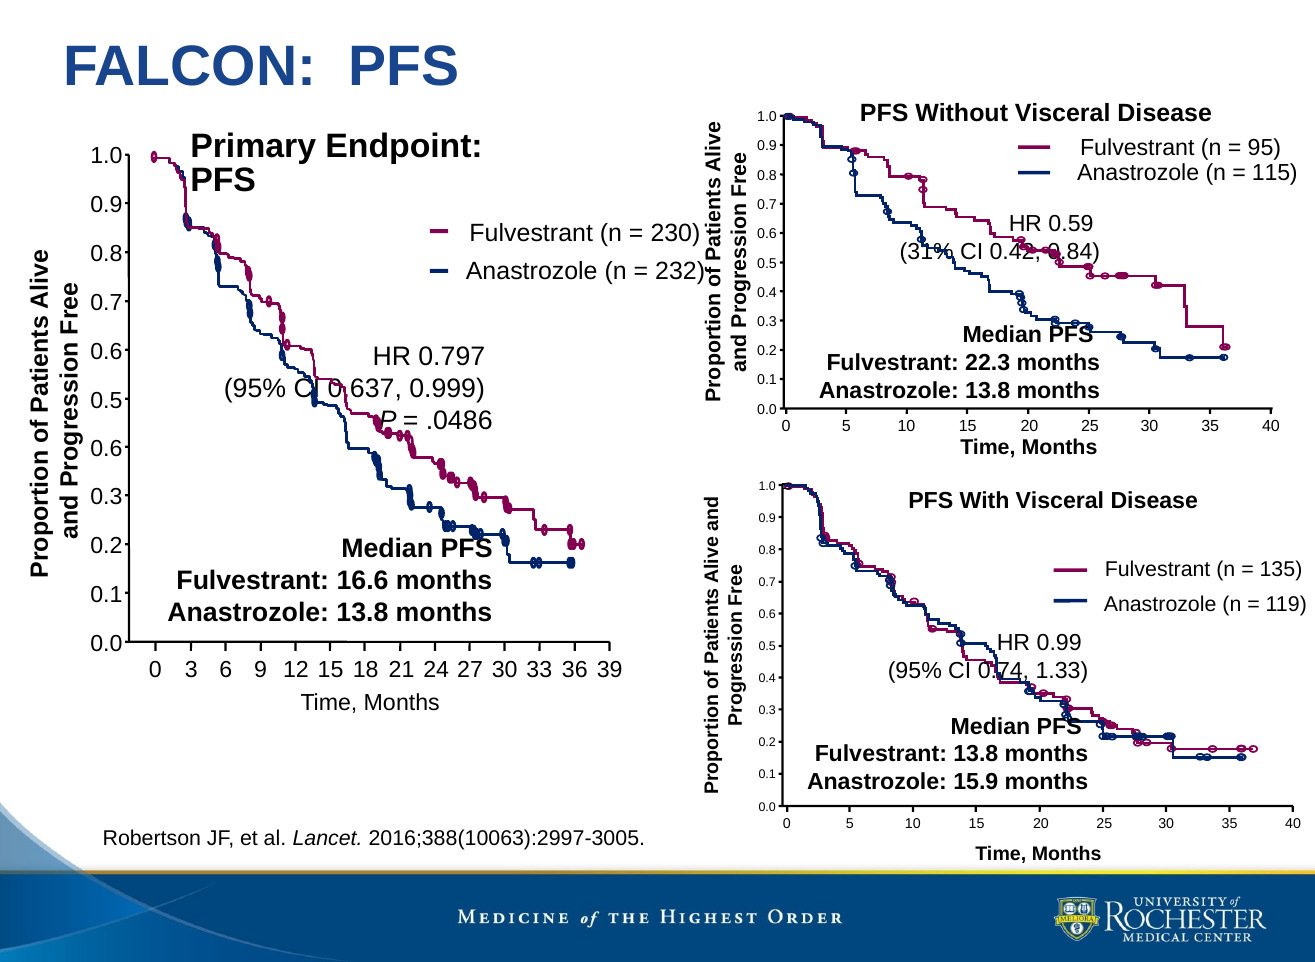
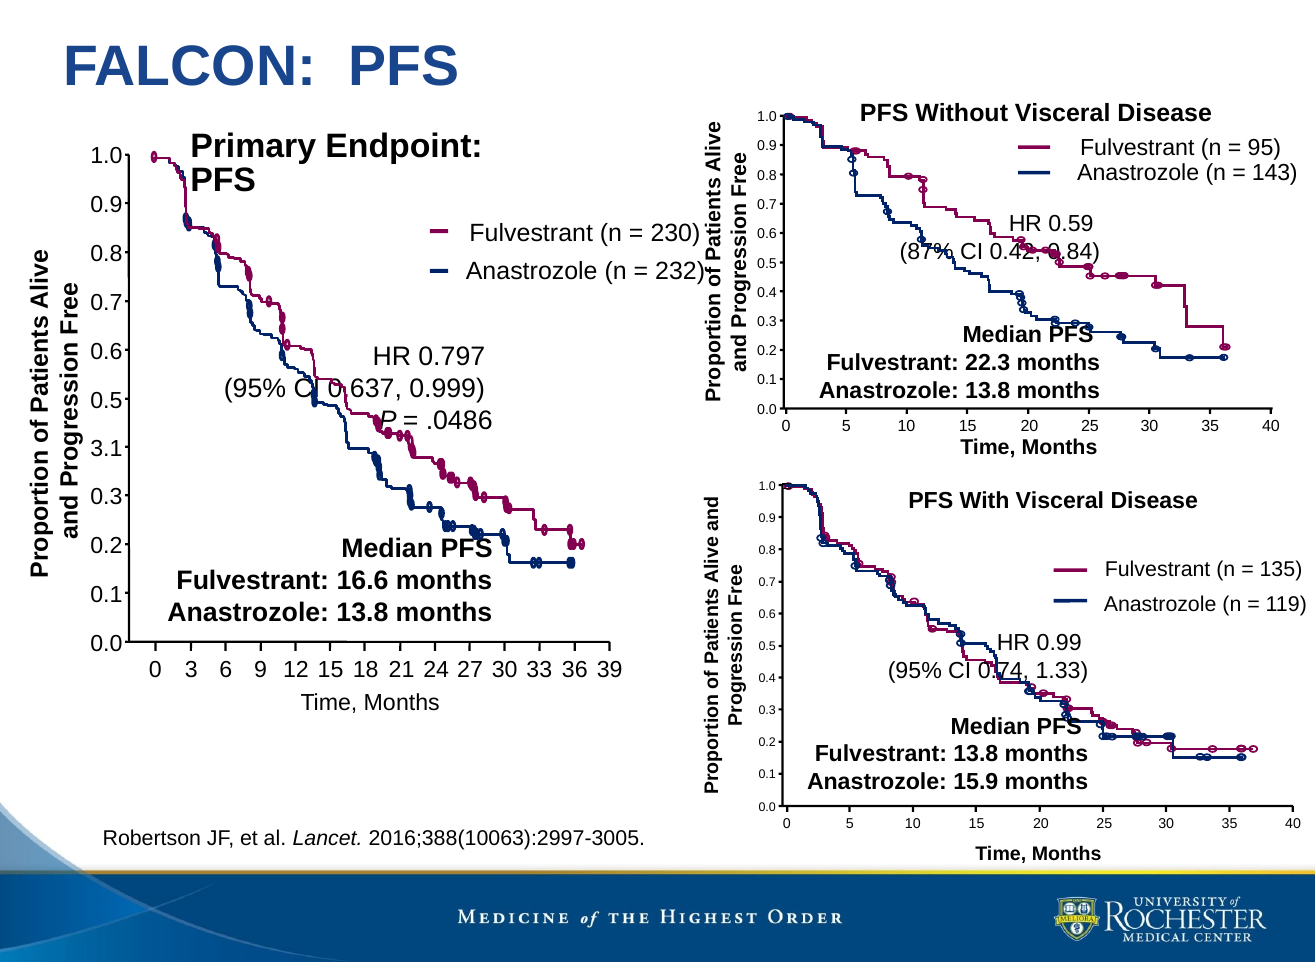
115: 115 -> 143
31%: 31% -> 87%
0.6 at (106, 448): 0.6 -> 3.1
